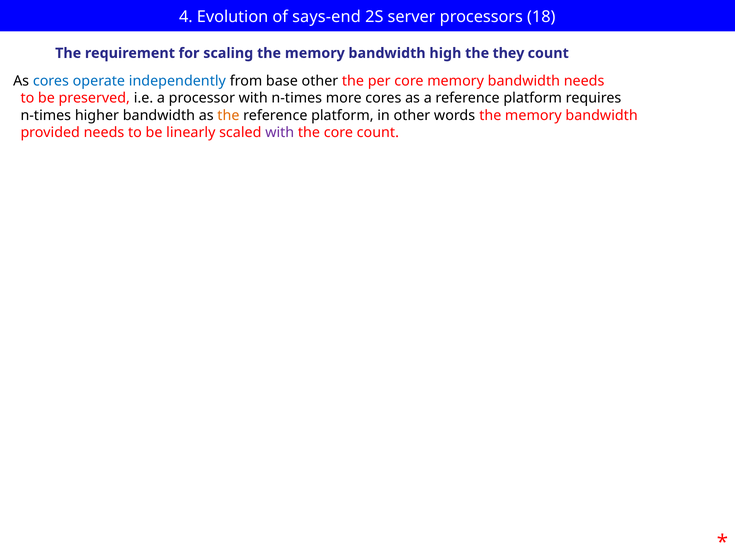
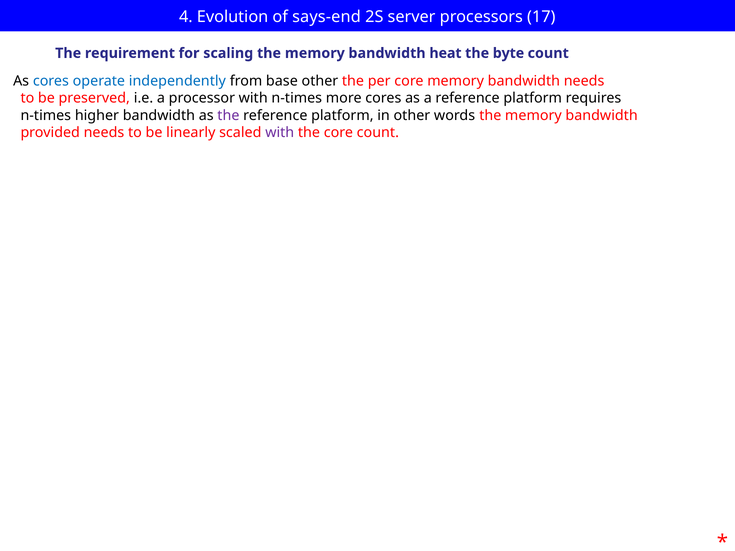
18: 18 -> 17
high: high -> heat
they: they -> byte
the at (228, 115) colour: orange -> purple
